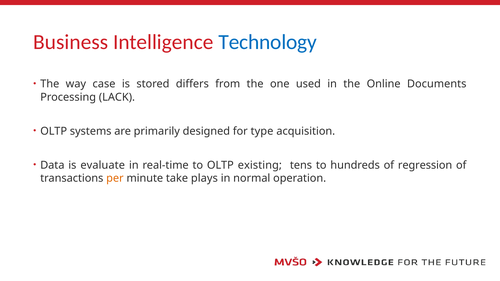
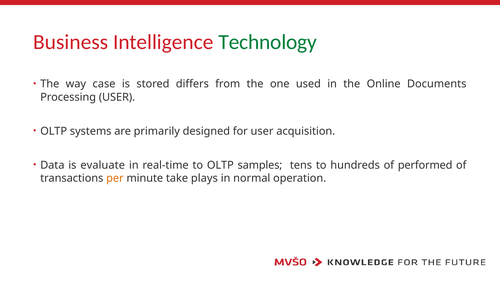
Technology colour: blue -> green
Processing LACK: LACK -> USER
for type: type -> user
existing: existing -> samples
regression: regression -> performed
